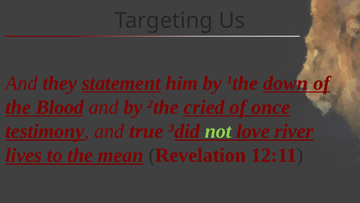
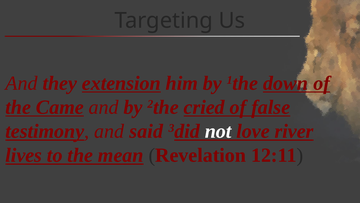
statement: statement -> extension
Blood: Blood -> Came
once: once -> false
true: true -> said
not colour: light green -> white
